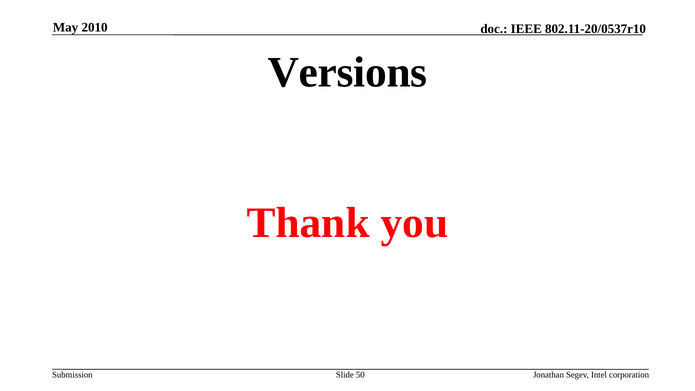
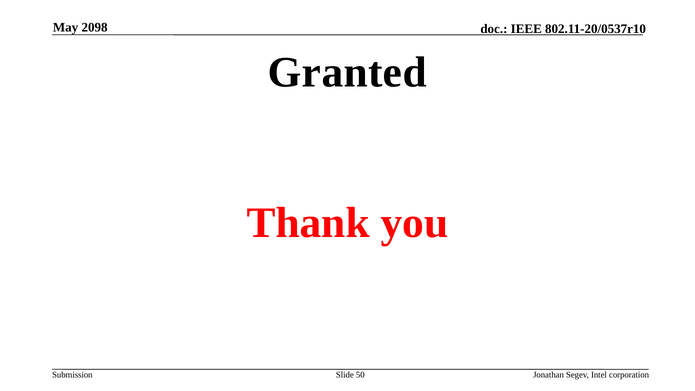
2010: 2010 -> 2098
Versions: Versions -> Granted
